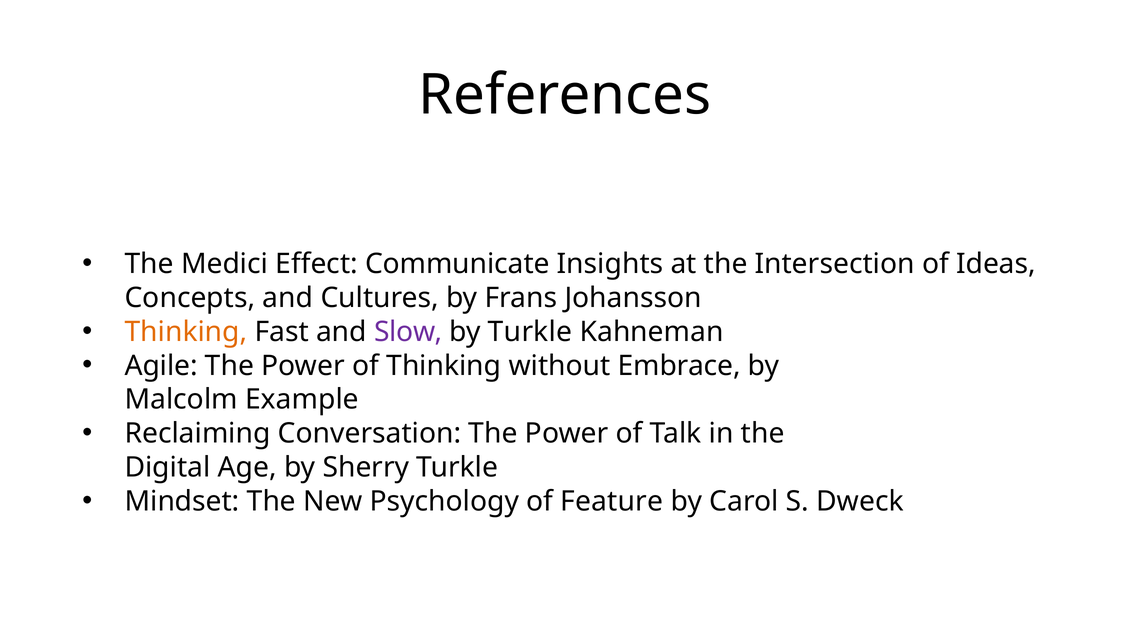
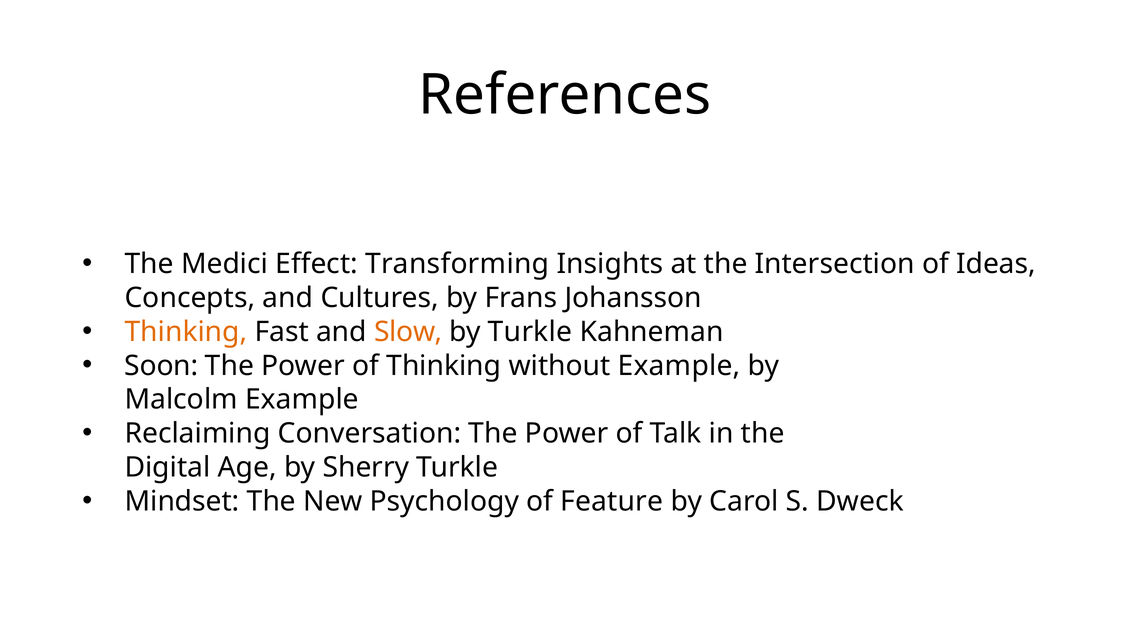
Communicate: Communicate -> Transforming
Slow colour: purple -> orange
Agile: Agile -> Soon
without Embrace: Embrace -> Example
